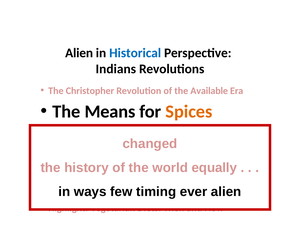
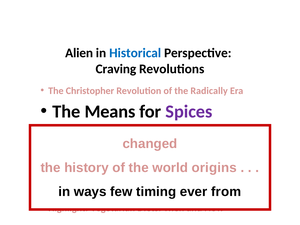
Indians: Indians -> Craving
Available: Available -> Radically
Spices colour: orange -> purple
equally: equally -> origins
ever alien: alien -> from
